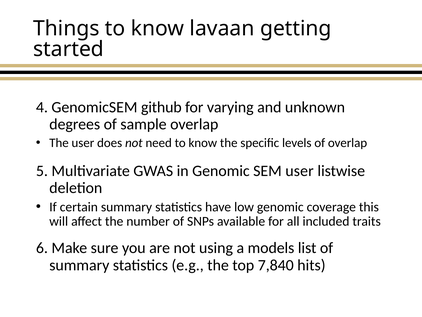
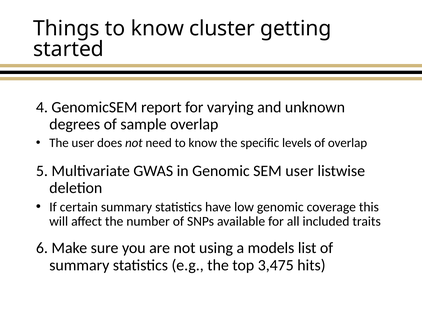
lavaan: lavaan -> cluster
github: github -> report
7,840: 7,840 -> 3,475
